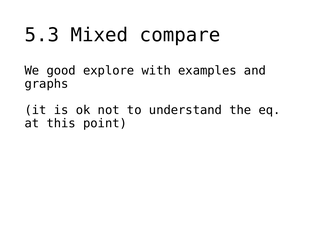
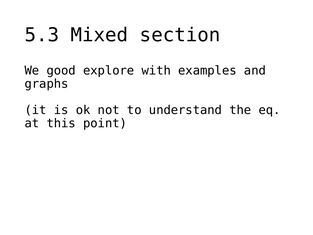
compare: compare -> section
